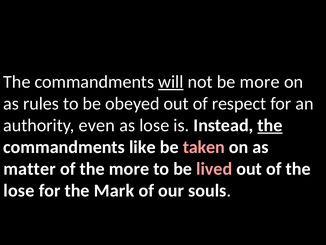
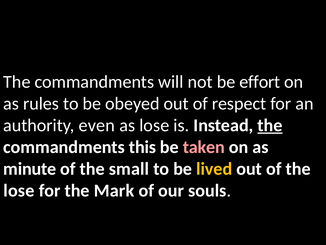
will underline: present -> none
be more: more -> effort
like: like -> this
matter: matter -> minute
the more: more -> small
lived colour: pink -> yellow
